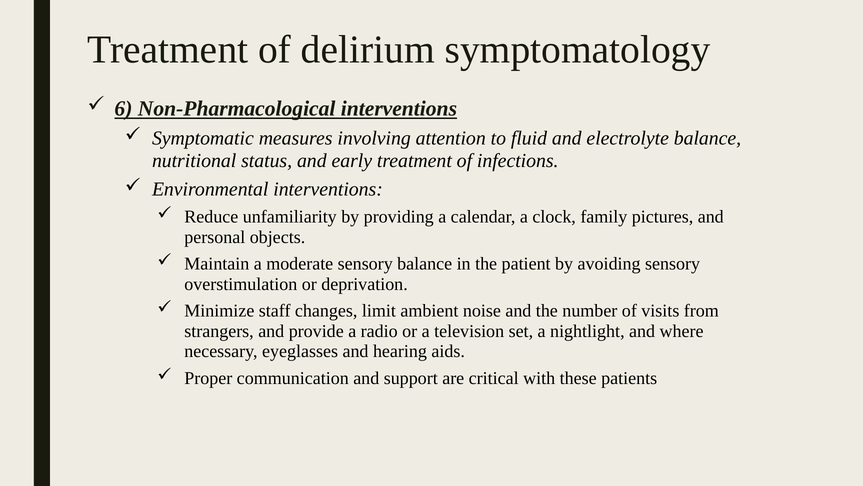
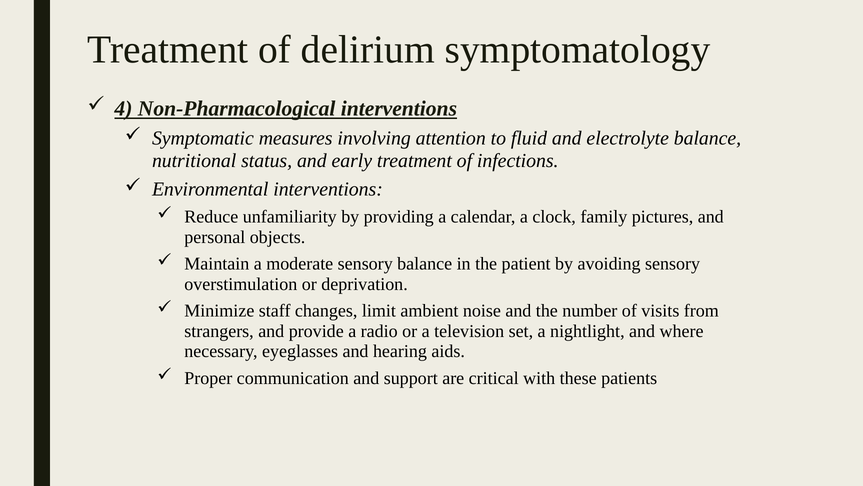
6: 6 -> 4
